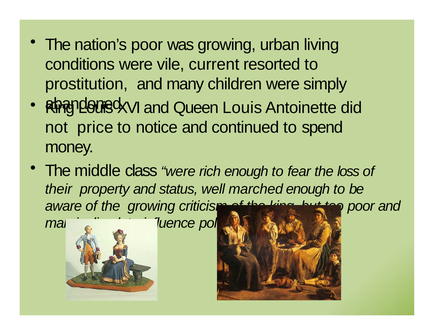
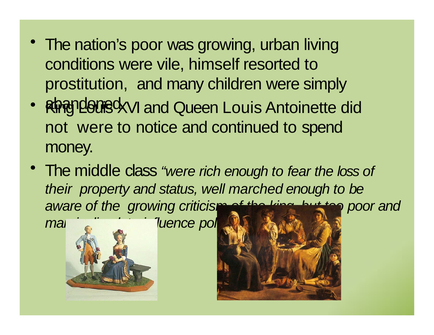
current: current -> himself
not price: price -> were
